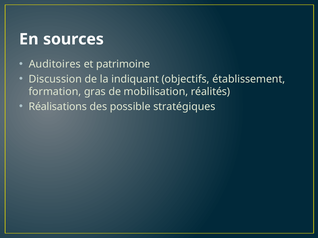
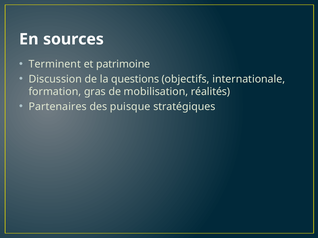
Auditoires: Auditoires -> Terminent
indiquant: indiquant -> questions
établissement: établissement -> internationale
Réalisations: Réalisations -> Partenaires
possible: possible -> puisque
